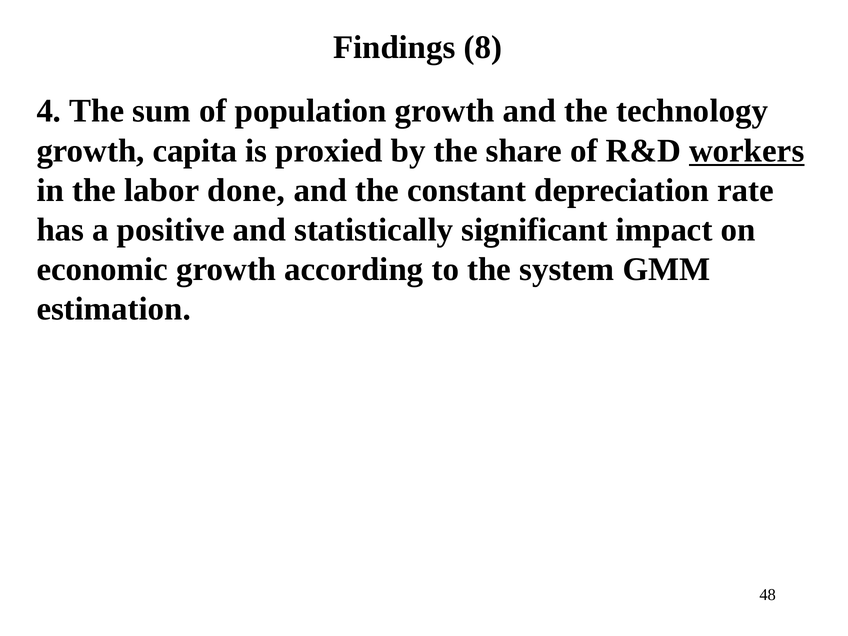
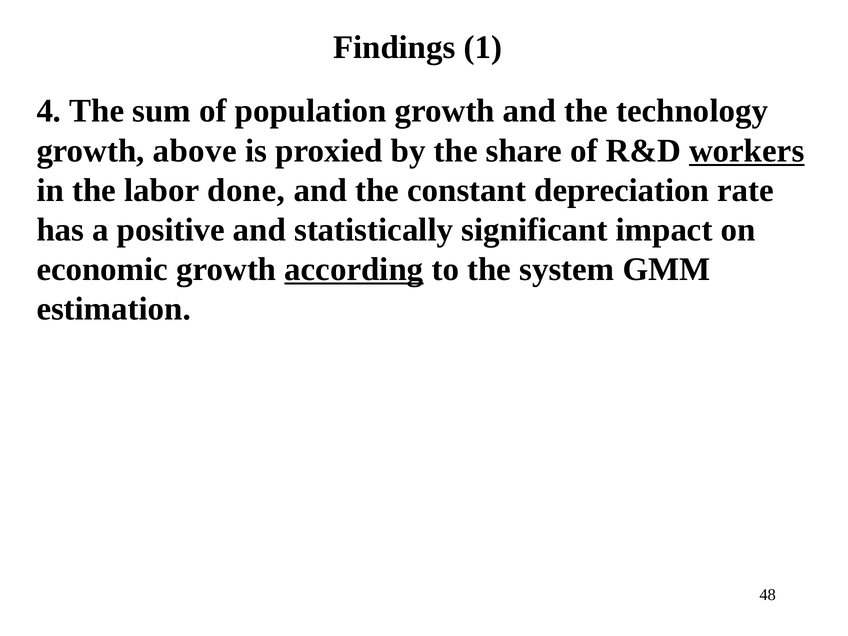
8: 8 -> 1
capita: capita -> above
according underline: none -> present
